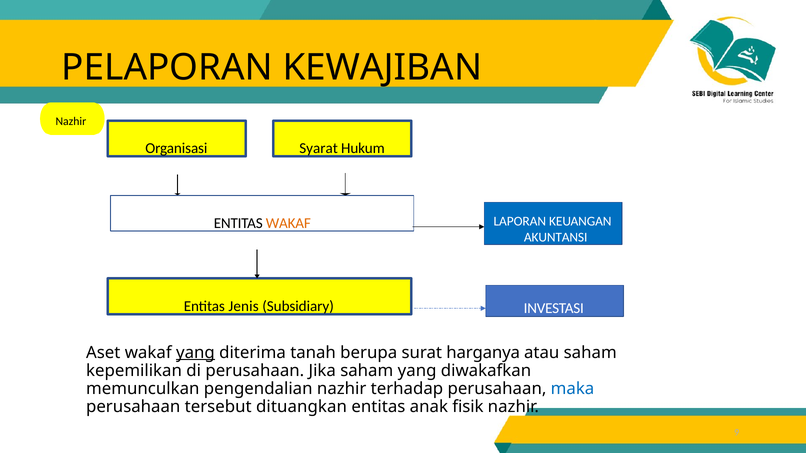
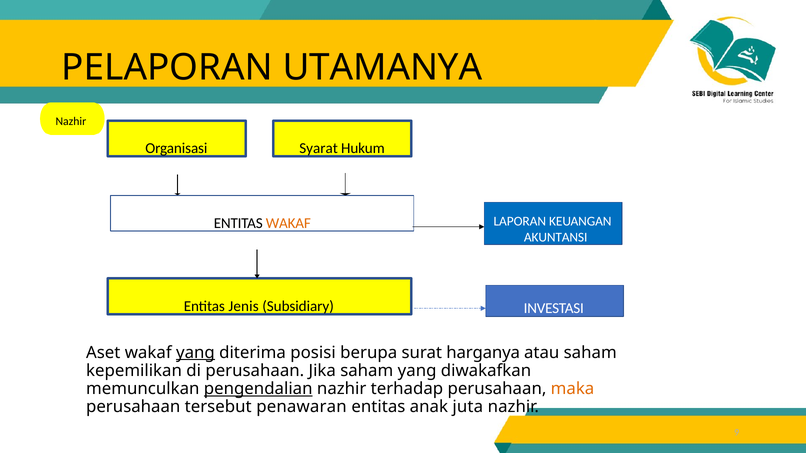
KEWAJIBAN: KEWAJIBAN -> UTAMANYA
tanah: tanah -> posisi
pengendalian underline: none -> present
maka colour: blue -> orange
dituangkan: dituangkan -> penawaran
fisik: fisik -> juta
